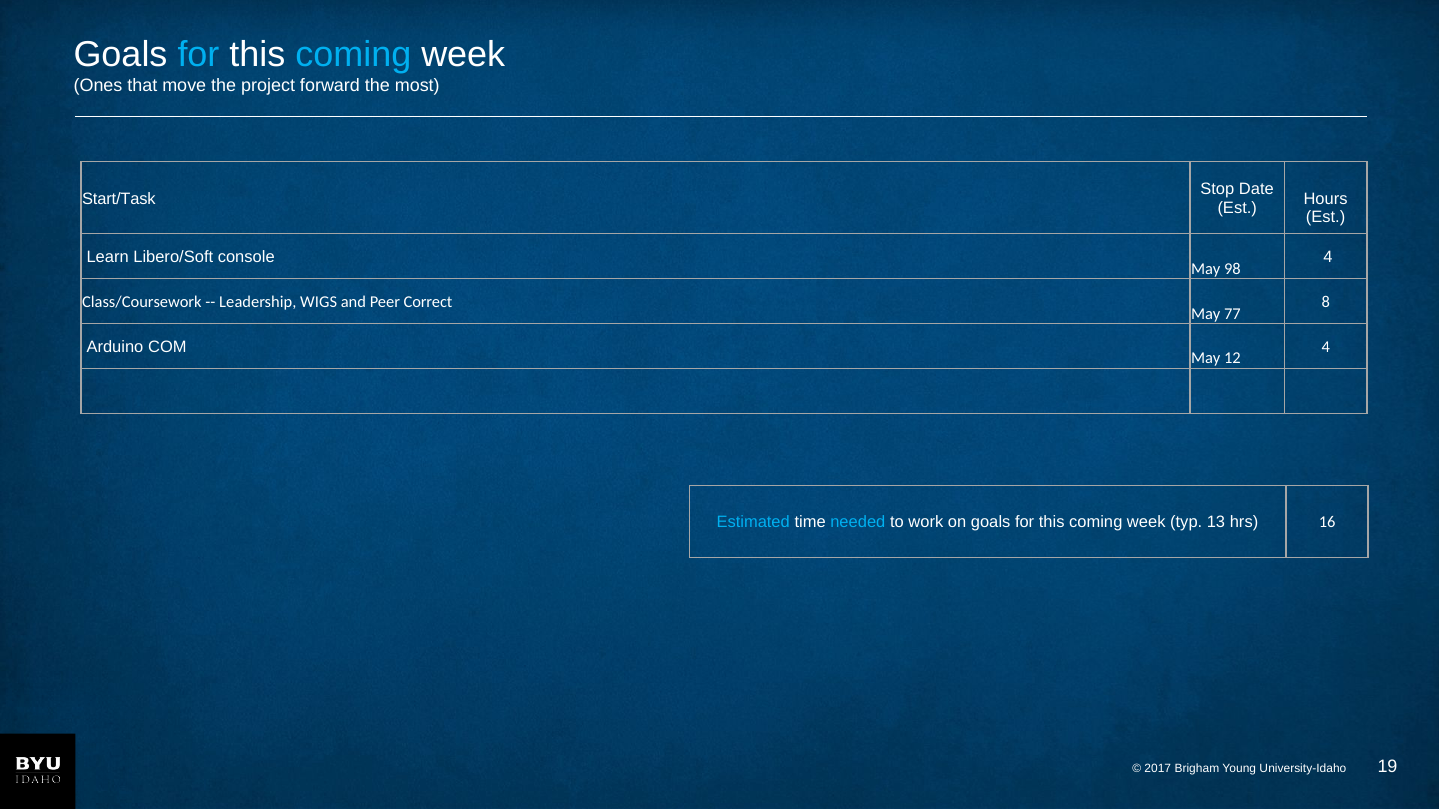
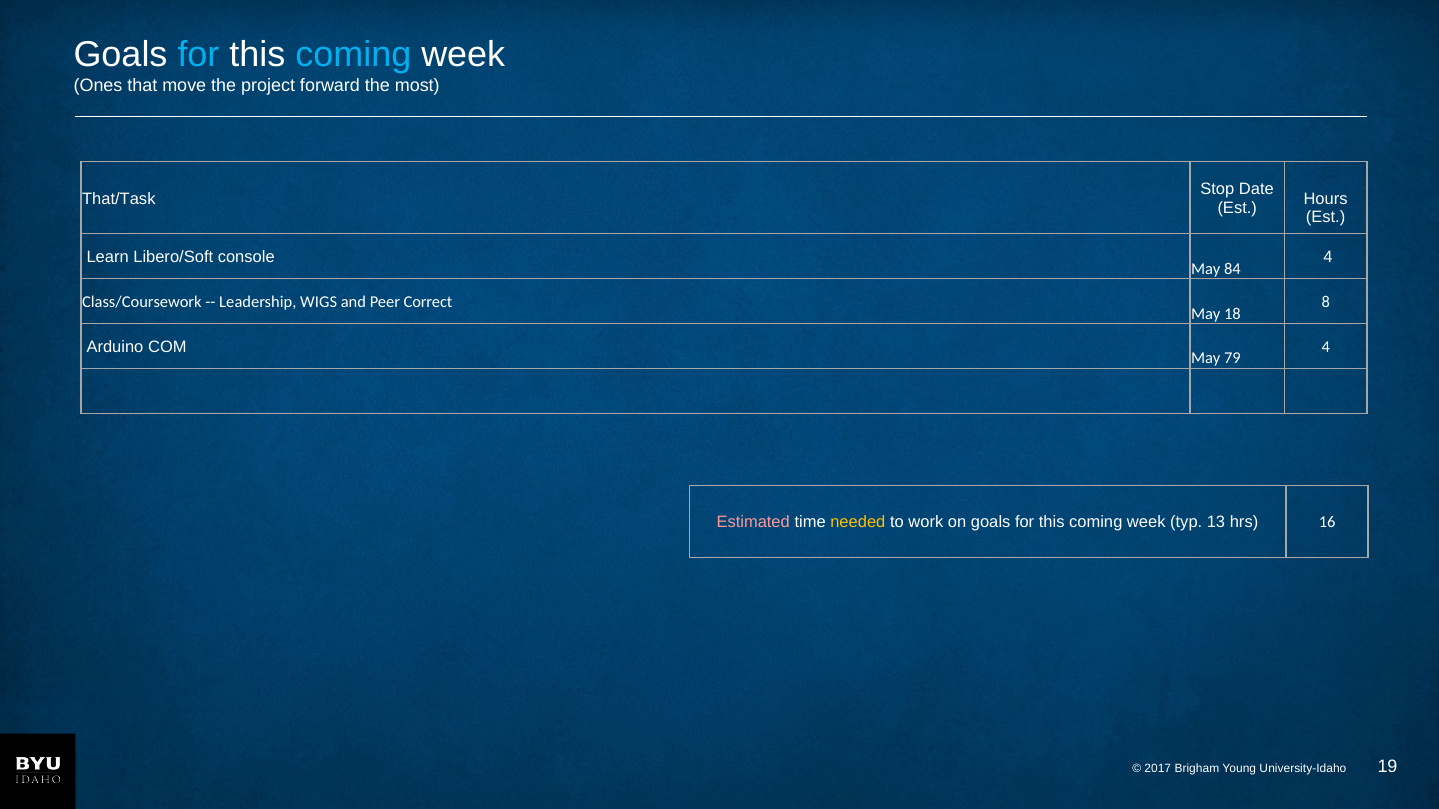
Start/Task: Start/Task -> That/Task
98: 98 -> 84
77: 77 -> 18
12: 12 -> 79
Estimated colour: light blue -> pink
needed colour: light blue -> yellow
